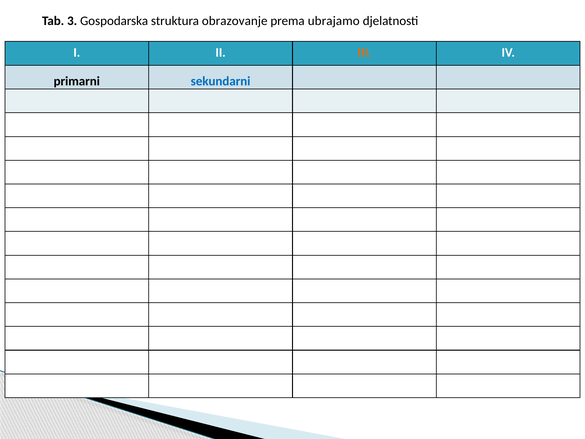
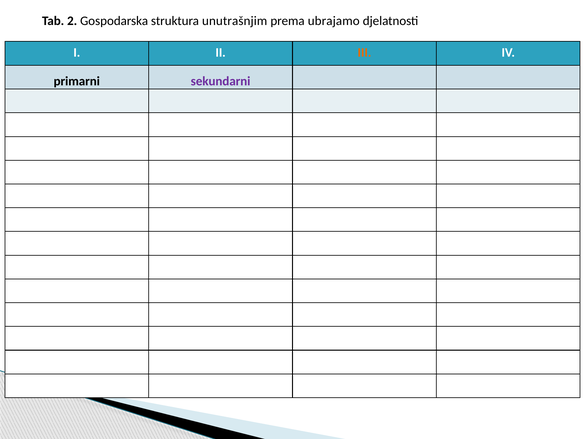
3: 3 -> 2
obrazovanje: obrazovanje -> unutrašnjim
sekundarni colour: blue -> purple
